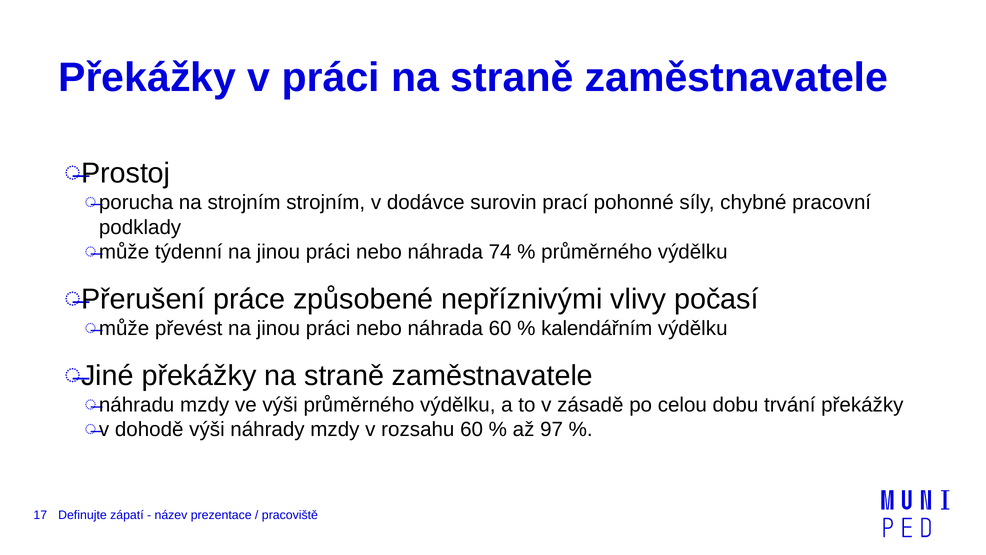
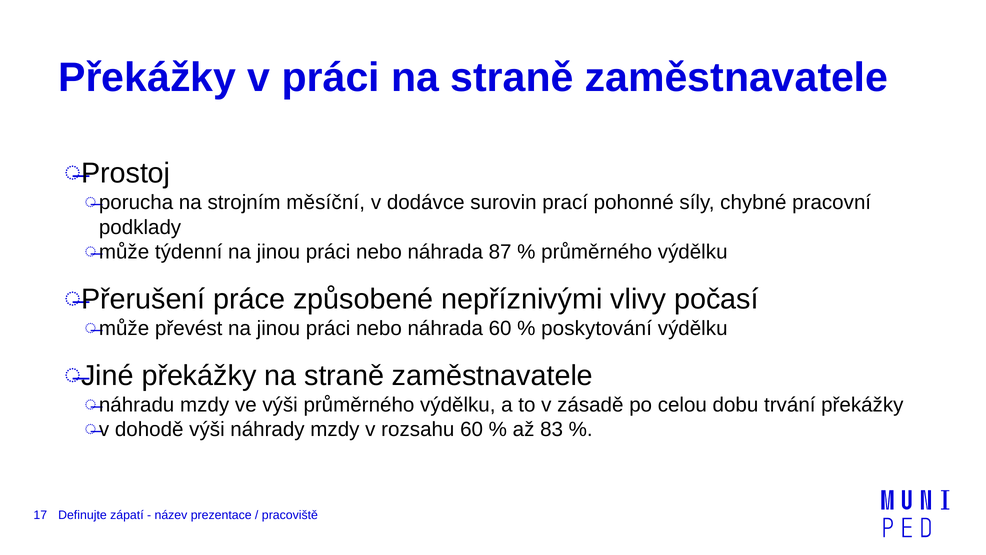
strojním strojním: strojním -> měsíční
74: 74 -> 87
kalendářním: kalendářním -> poskytování
97: 97 -> 83
